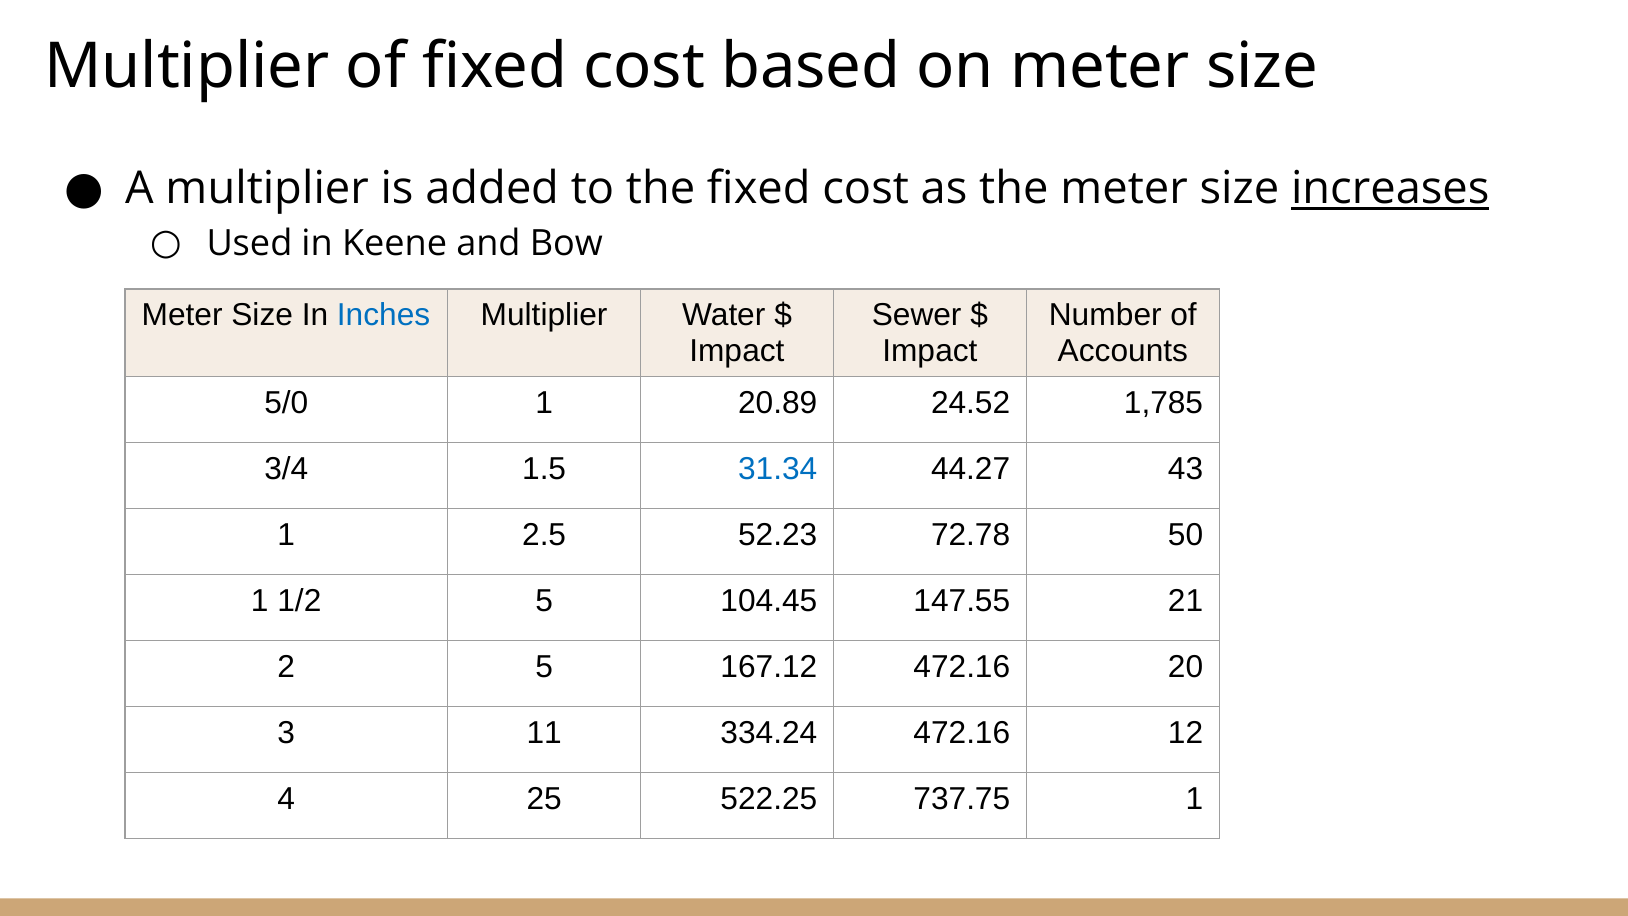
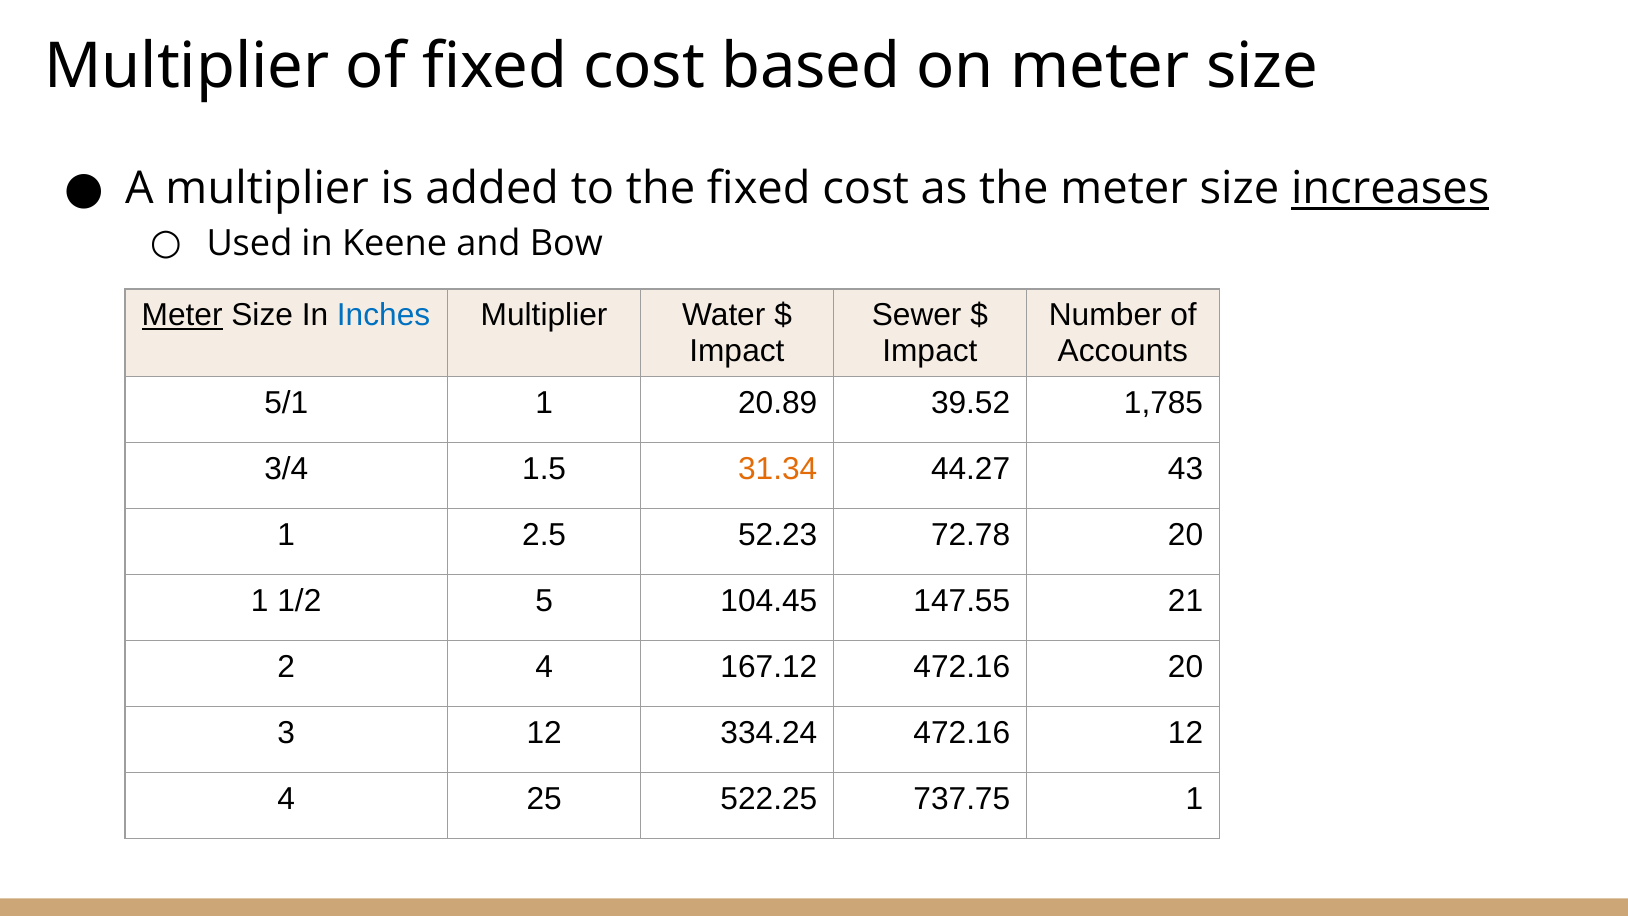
Meter at (182, 315) underline: none -> present
5/0: 5/0 -> 5/1
24.52: 24.52 -> 39.52
31.34 colour: blue -> orange
72.78 50: 50 -> 20
2 5: 5 -> 4
3 11: 11 -> 12
